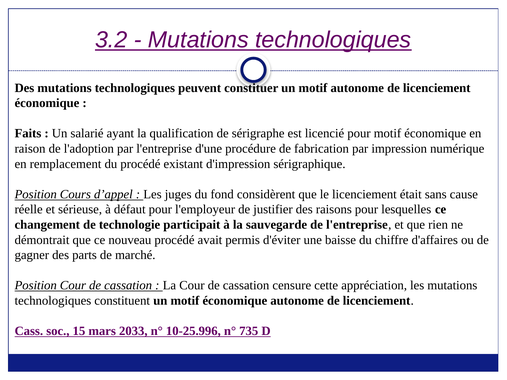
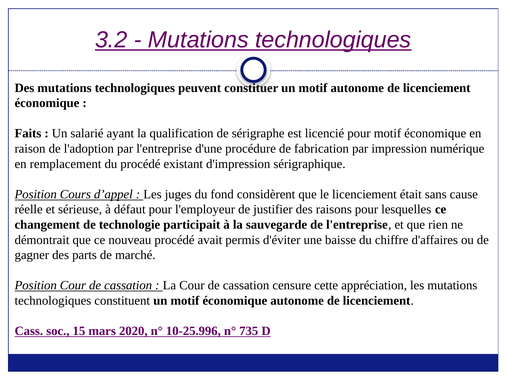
2033: 2033 -> 2020
